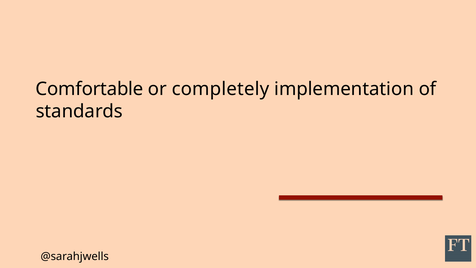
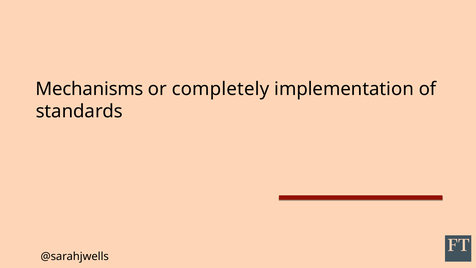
Comfortable: Comfortable -> Mechanisms
